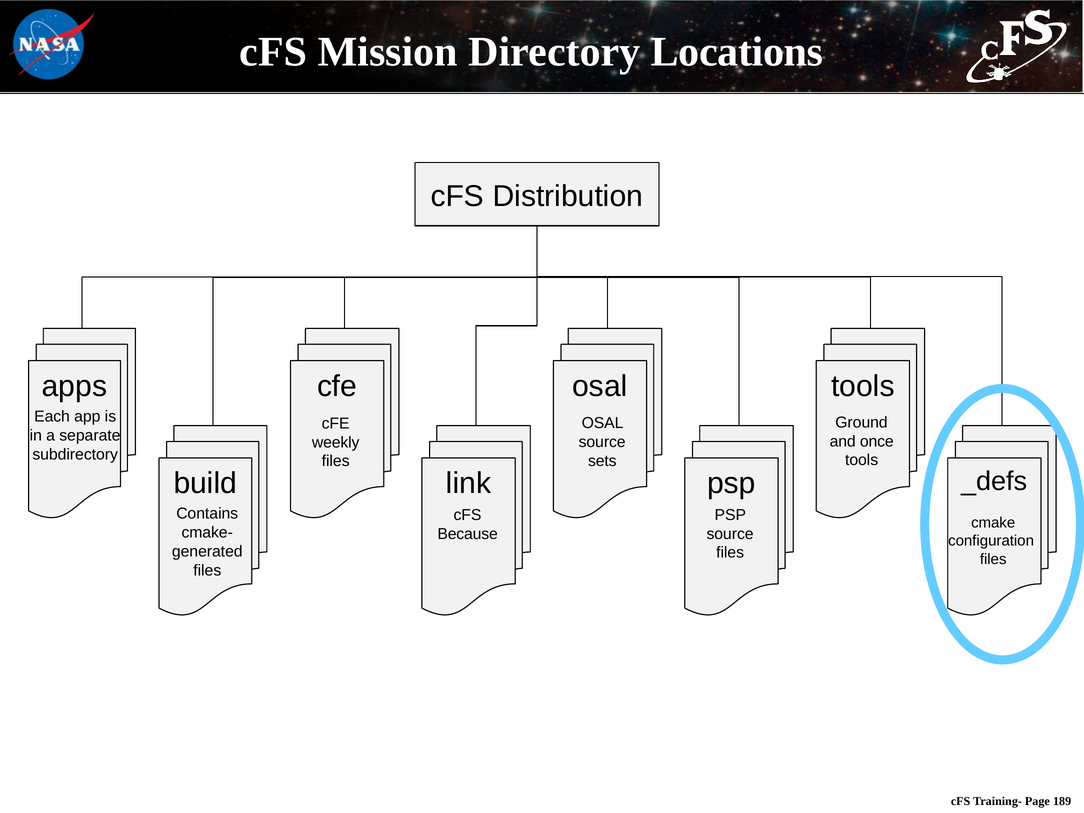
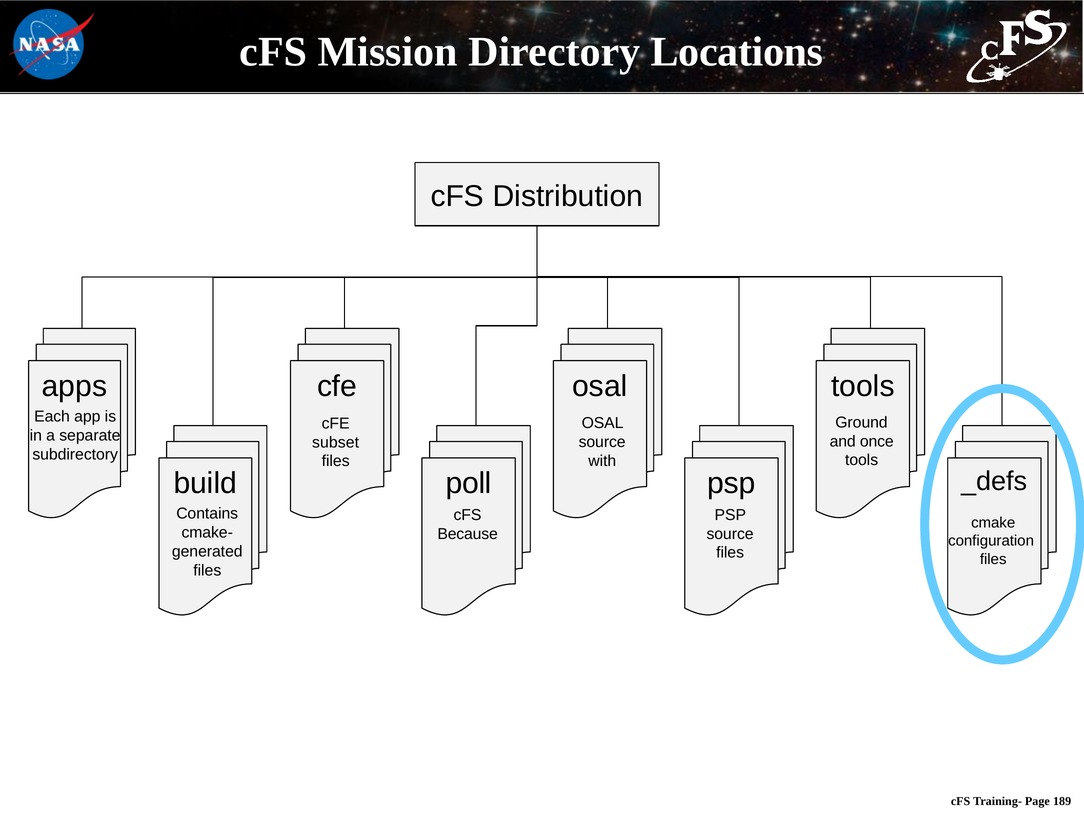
weekly: weekly -> subset
sets: sets -> with
link: link -> poll
